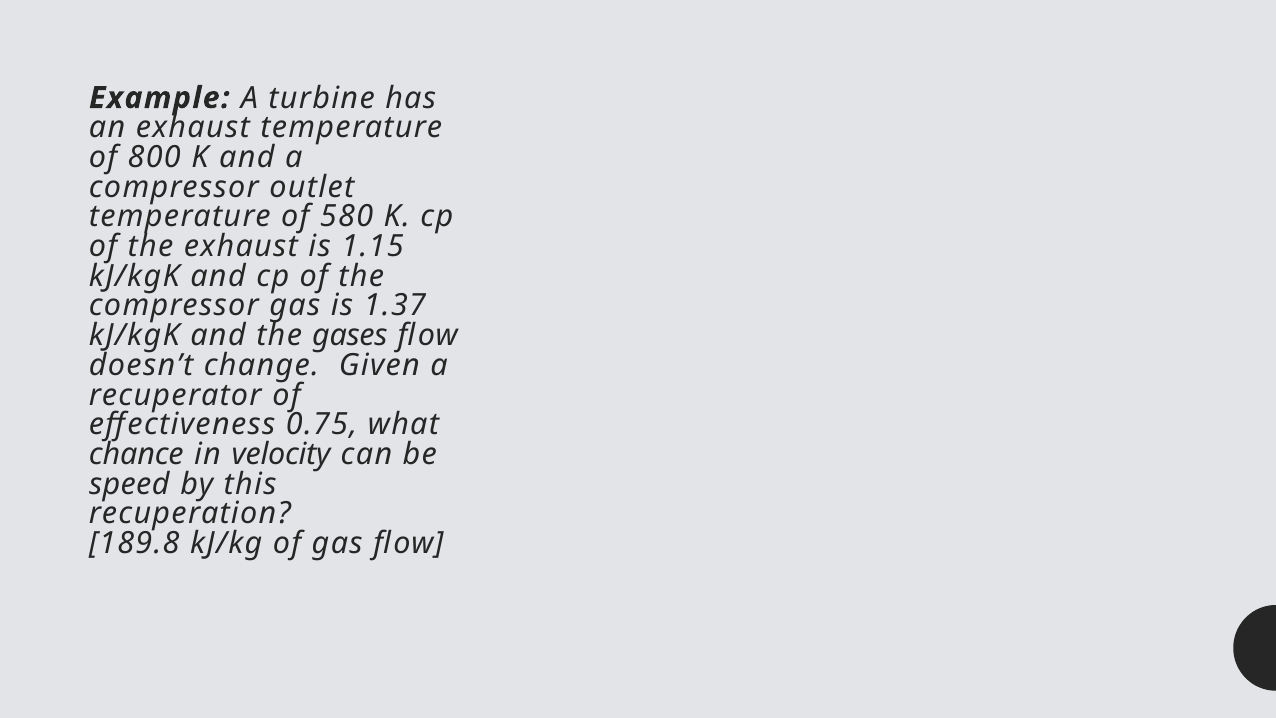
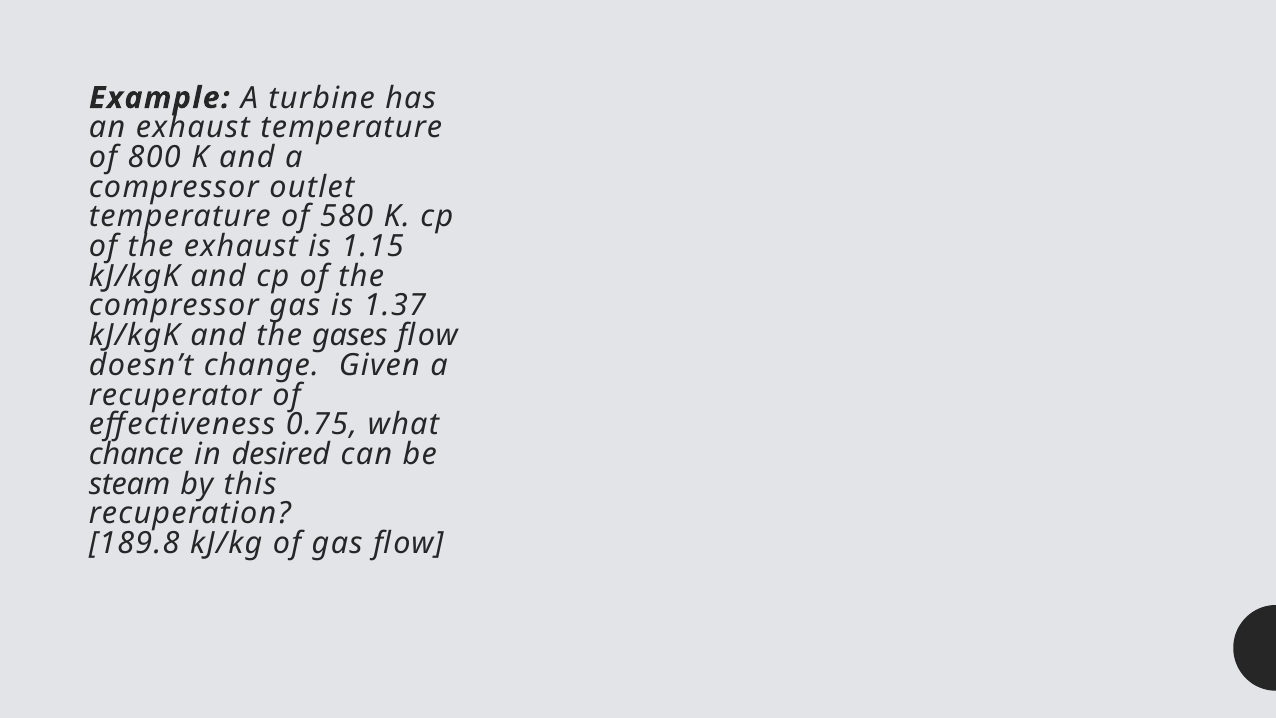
velocity: velocity -> desired
speed: speed -> steam
